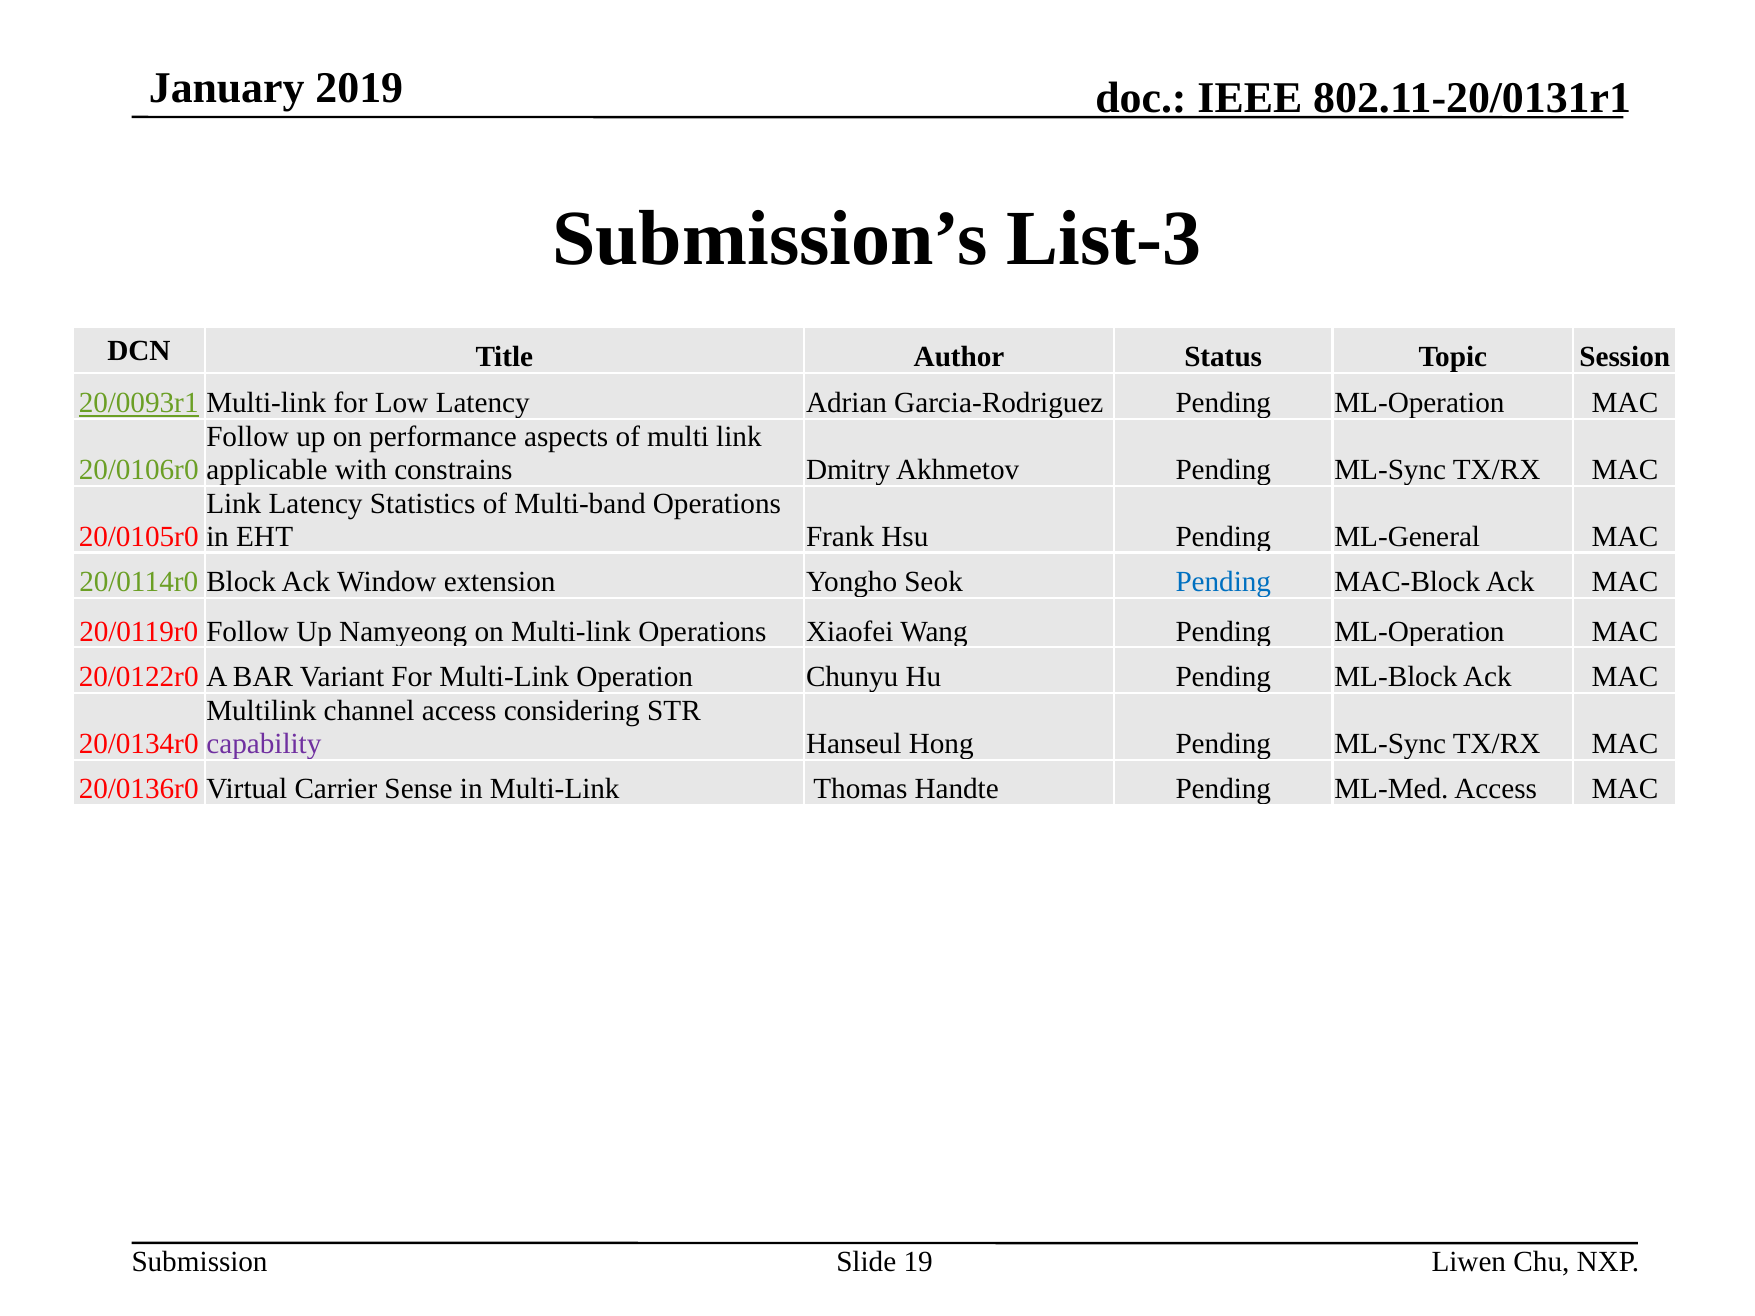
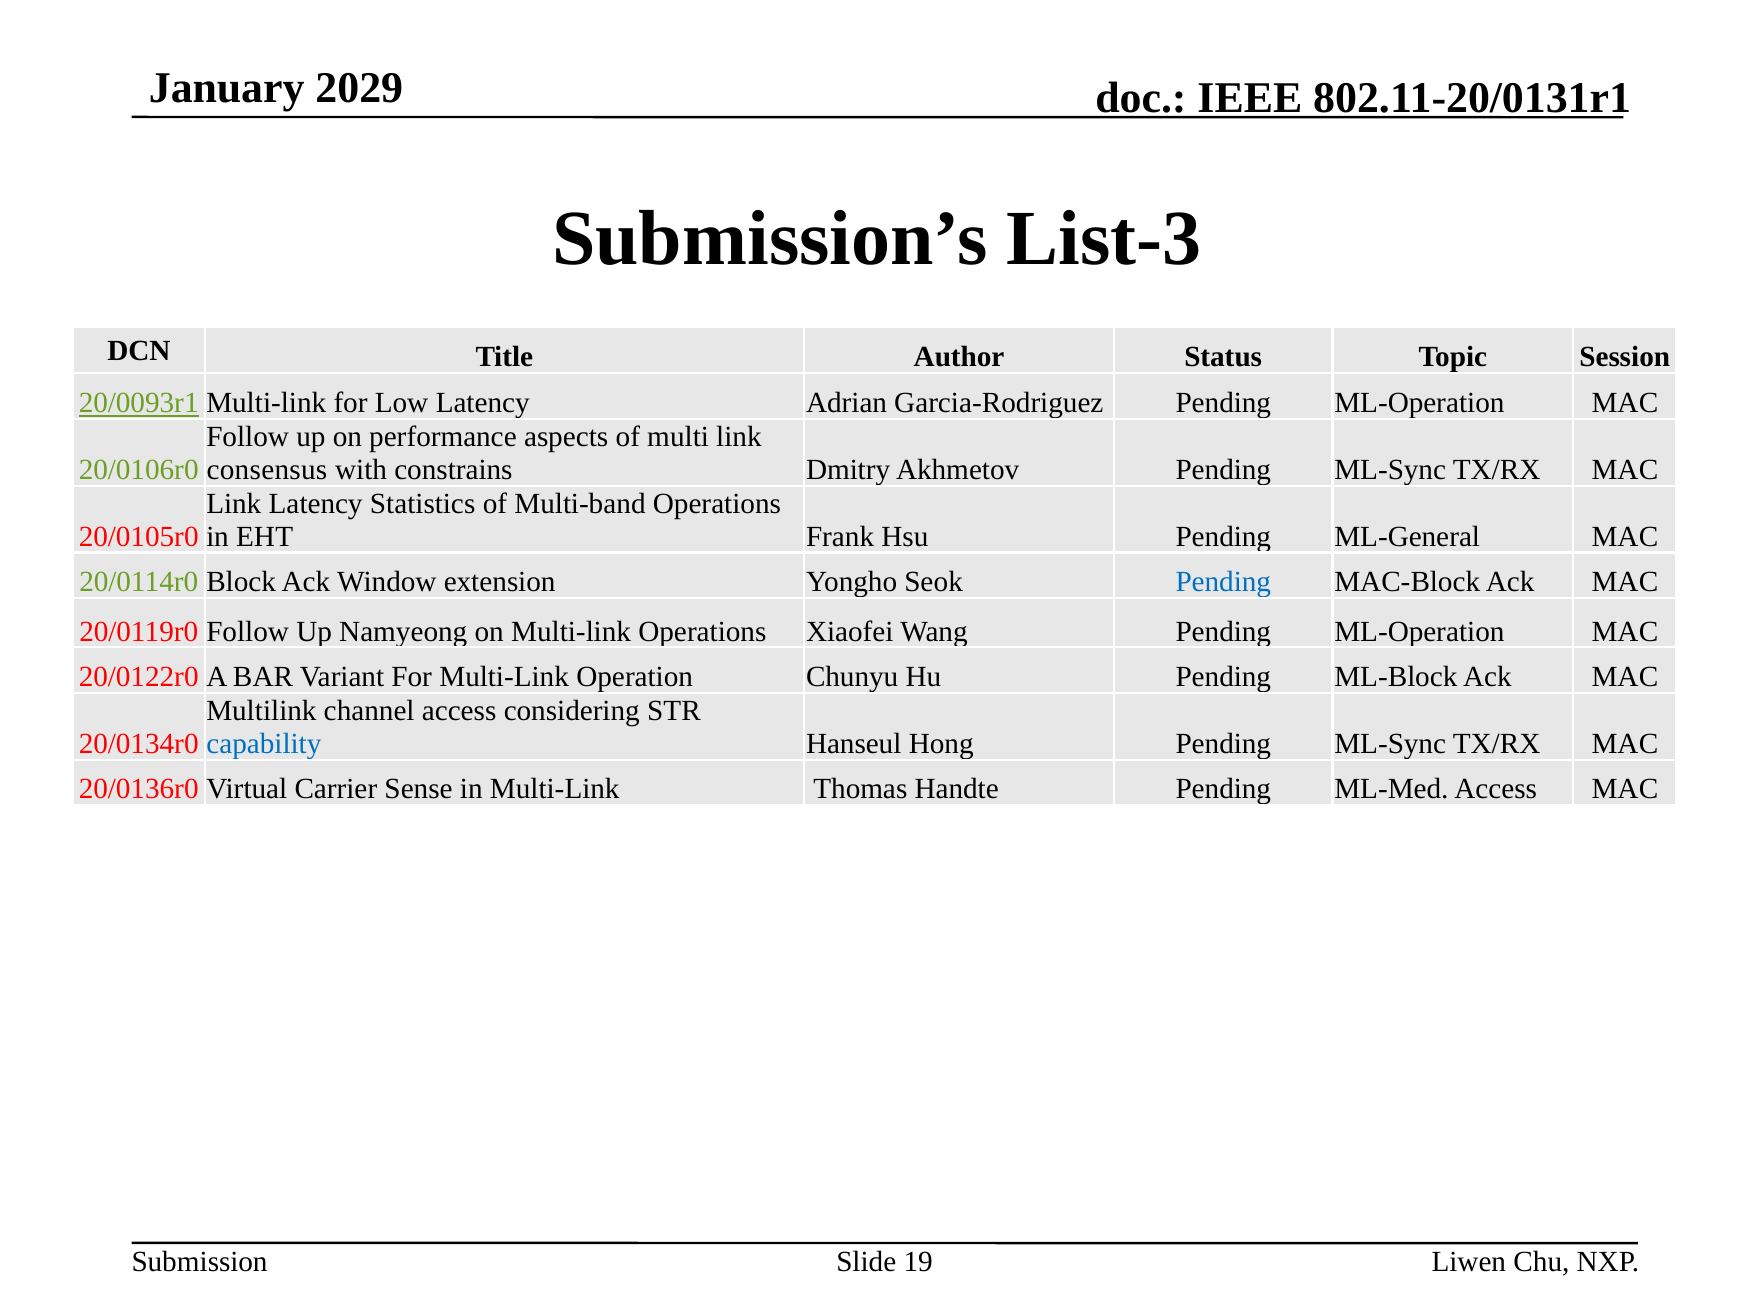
2019: 2019 -> 2029
applicable: applicable -> consensus
capability colour: purple -> blue
